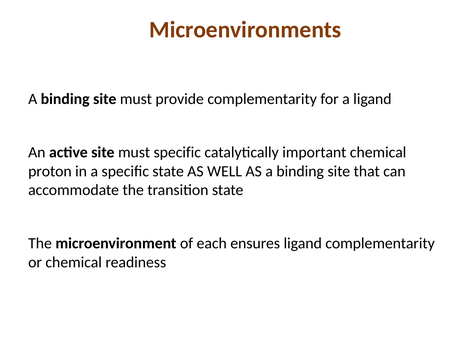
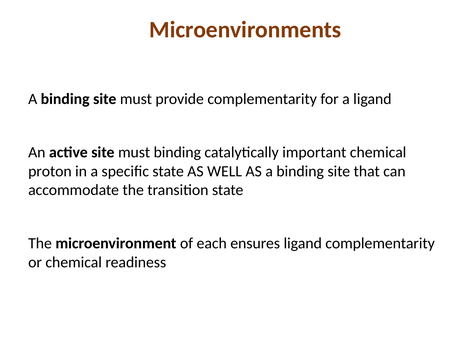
must specific: specific -> binding
